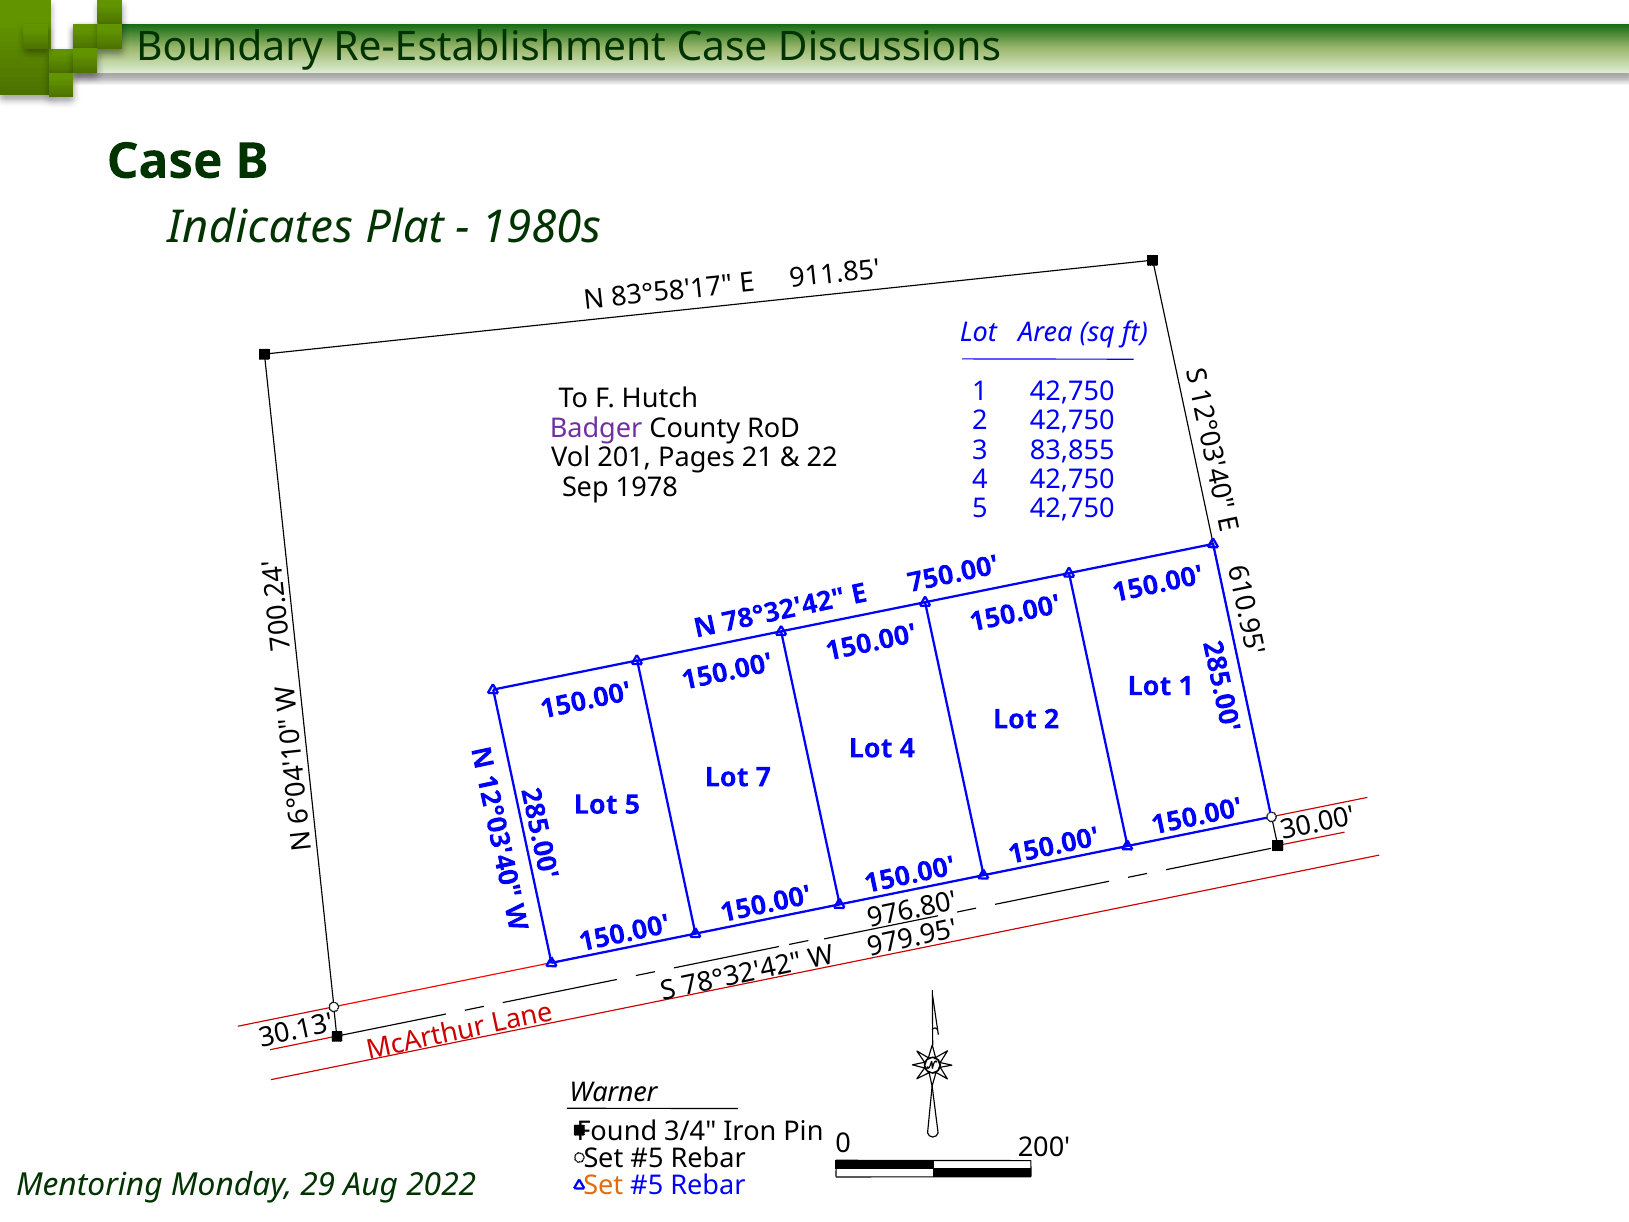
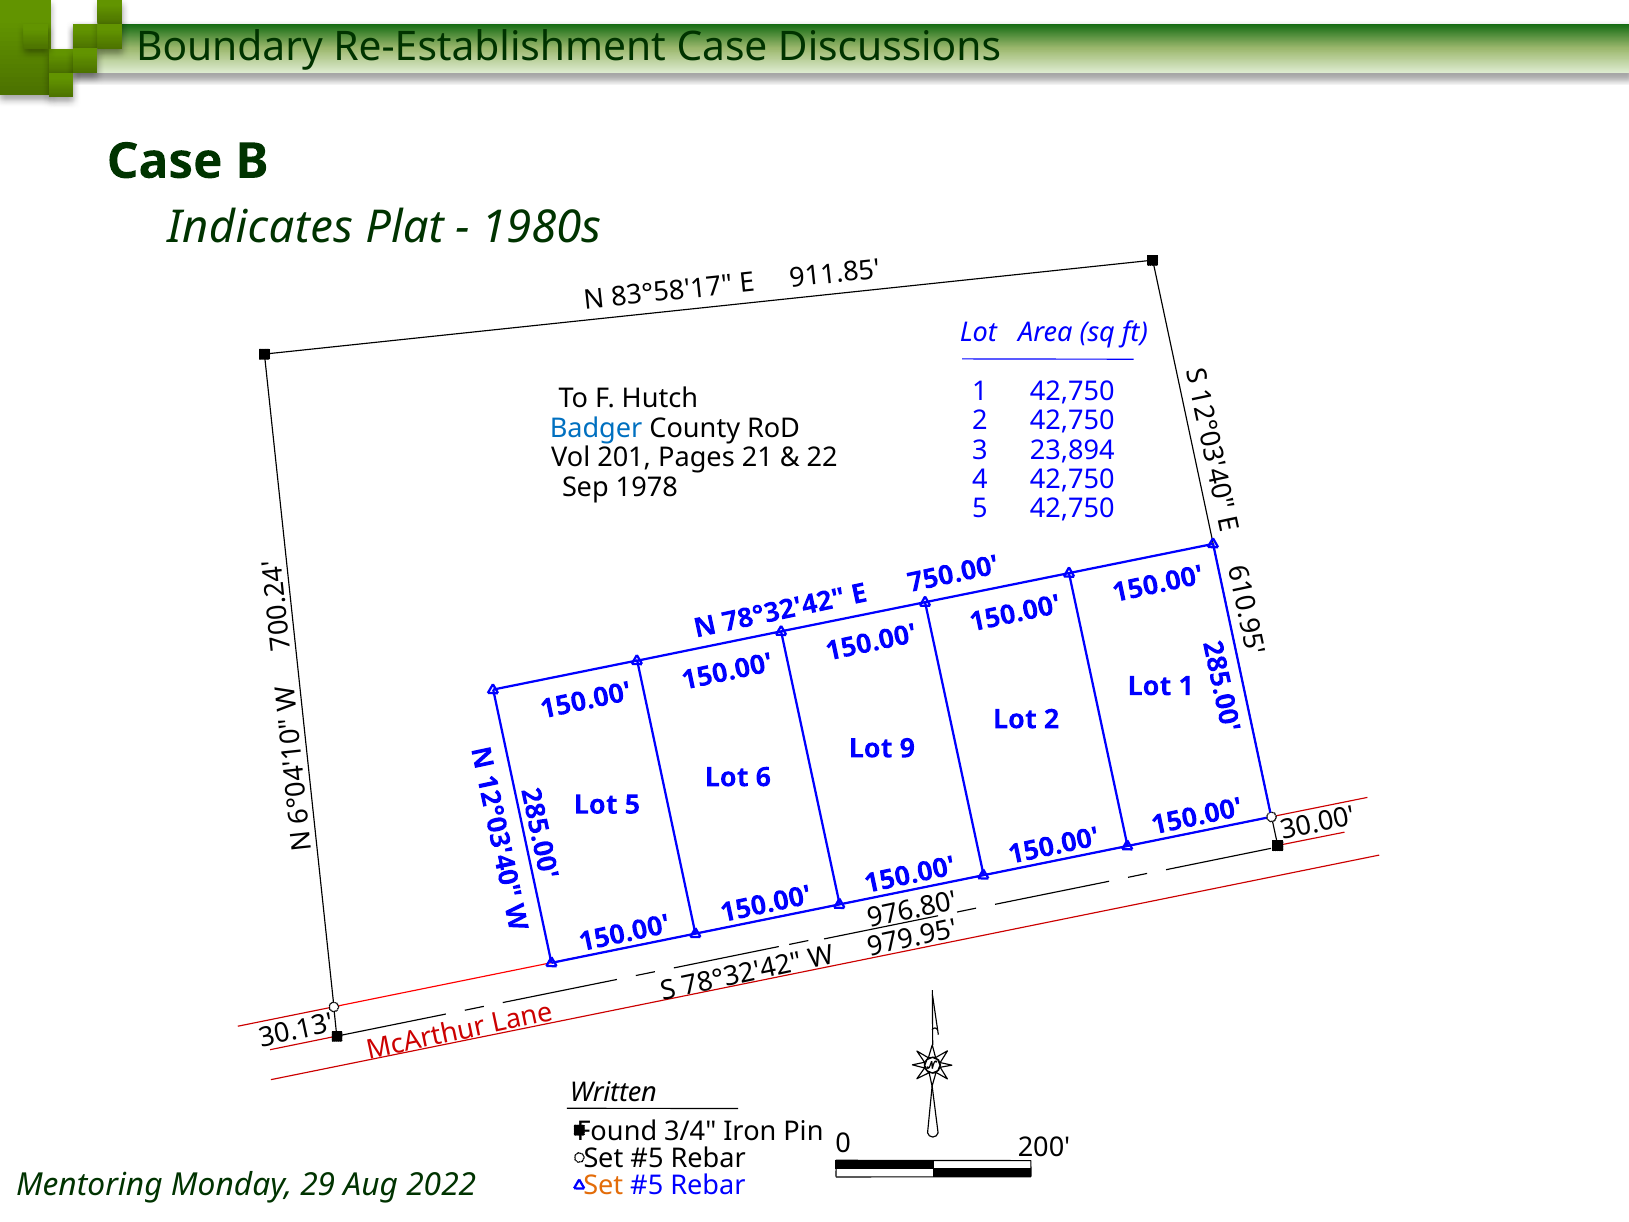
Badger colour: purple -> blue
83,855: 83,855 -> 23,894
Lot 4: 4 -> 9
Lot 7: 7 -> 6
Warner: Warner -> Written
